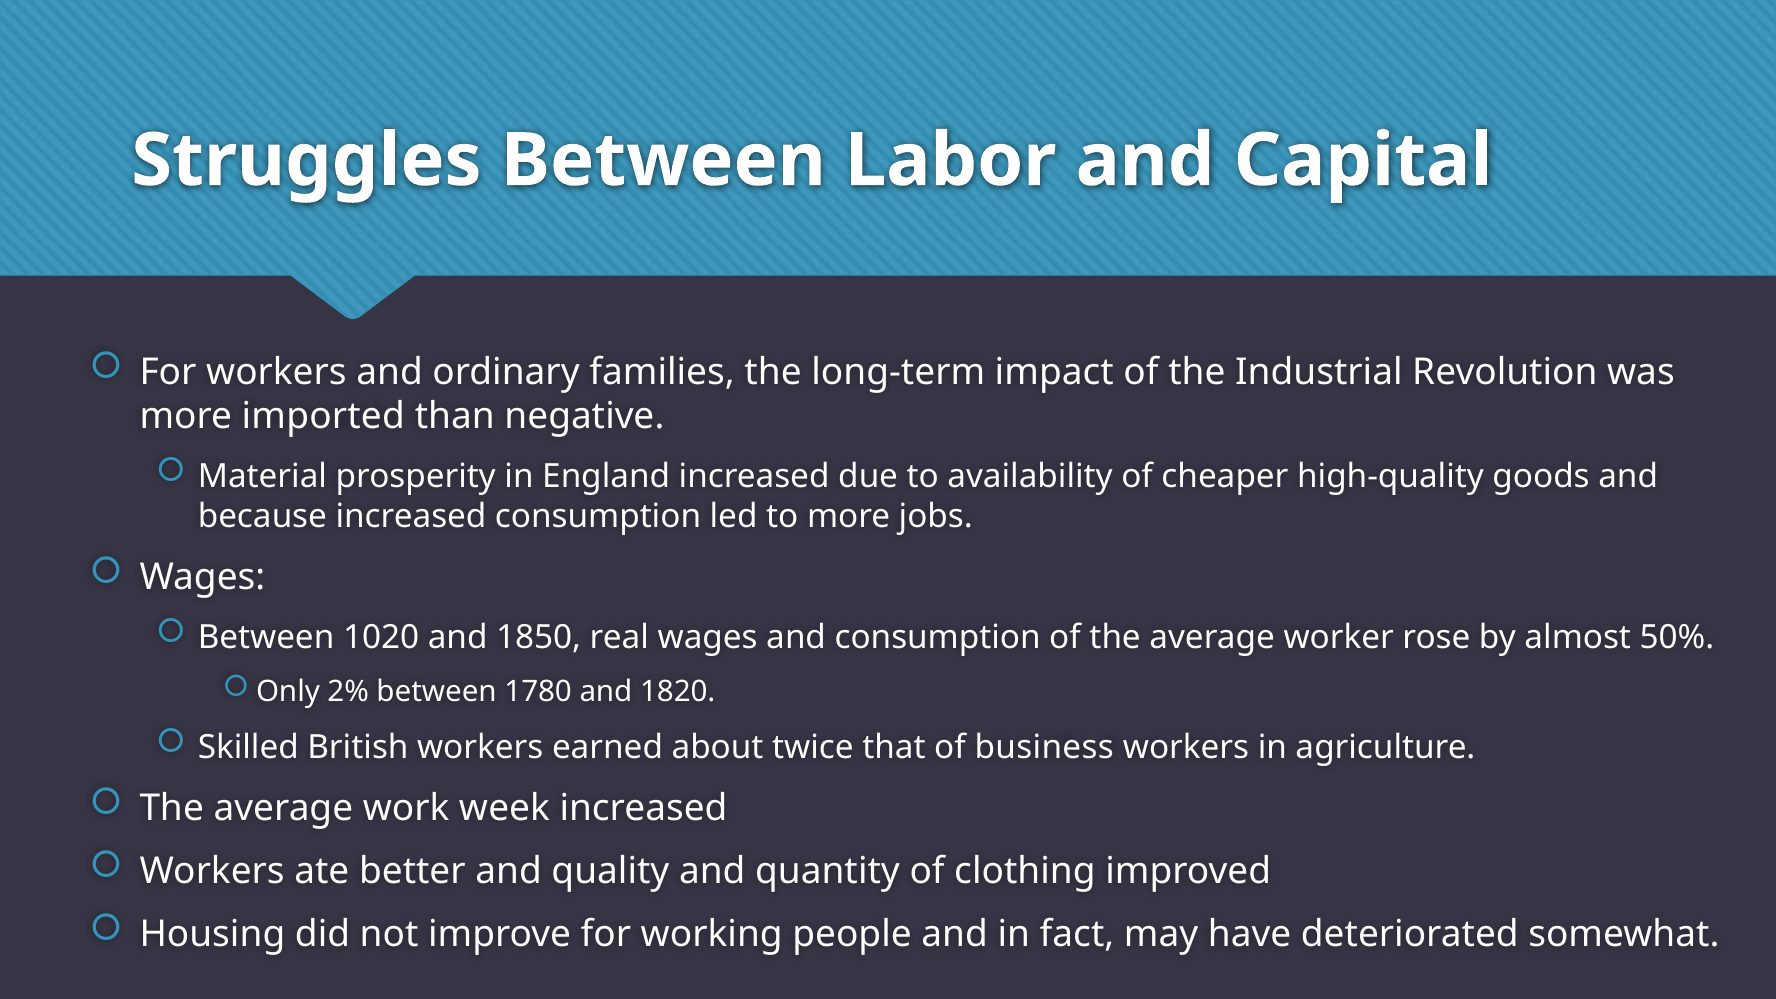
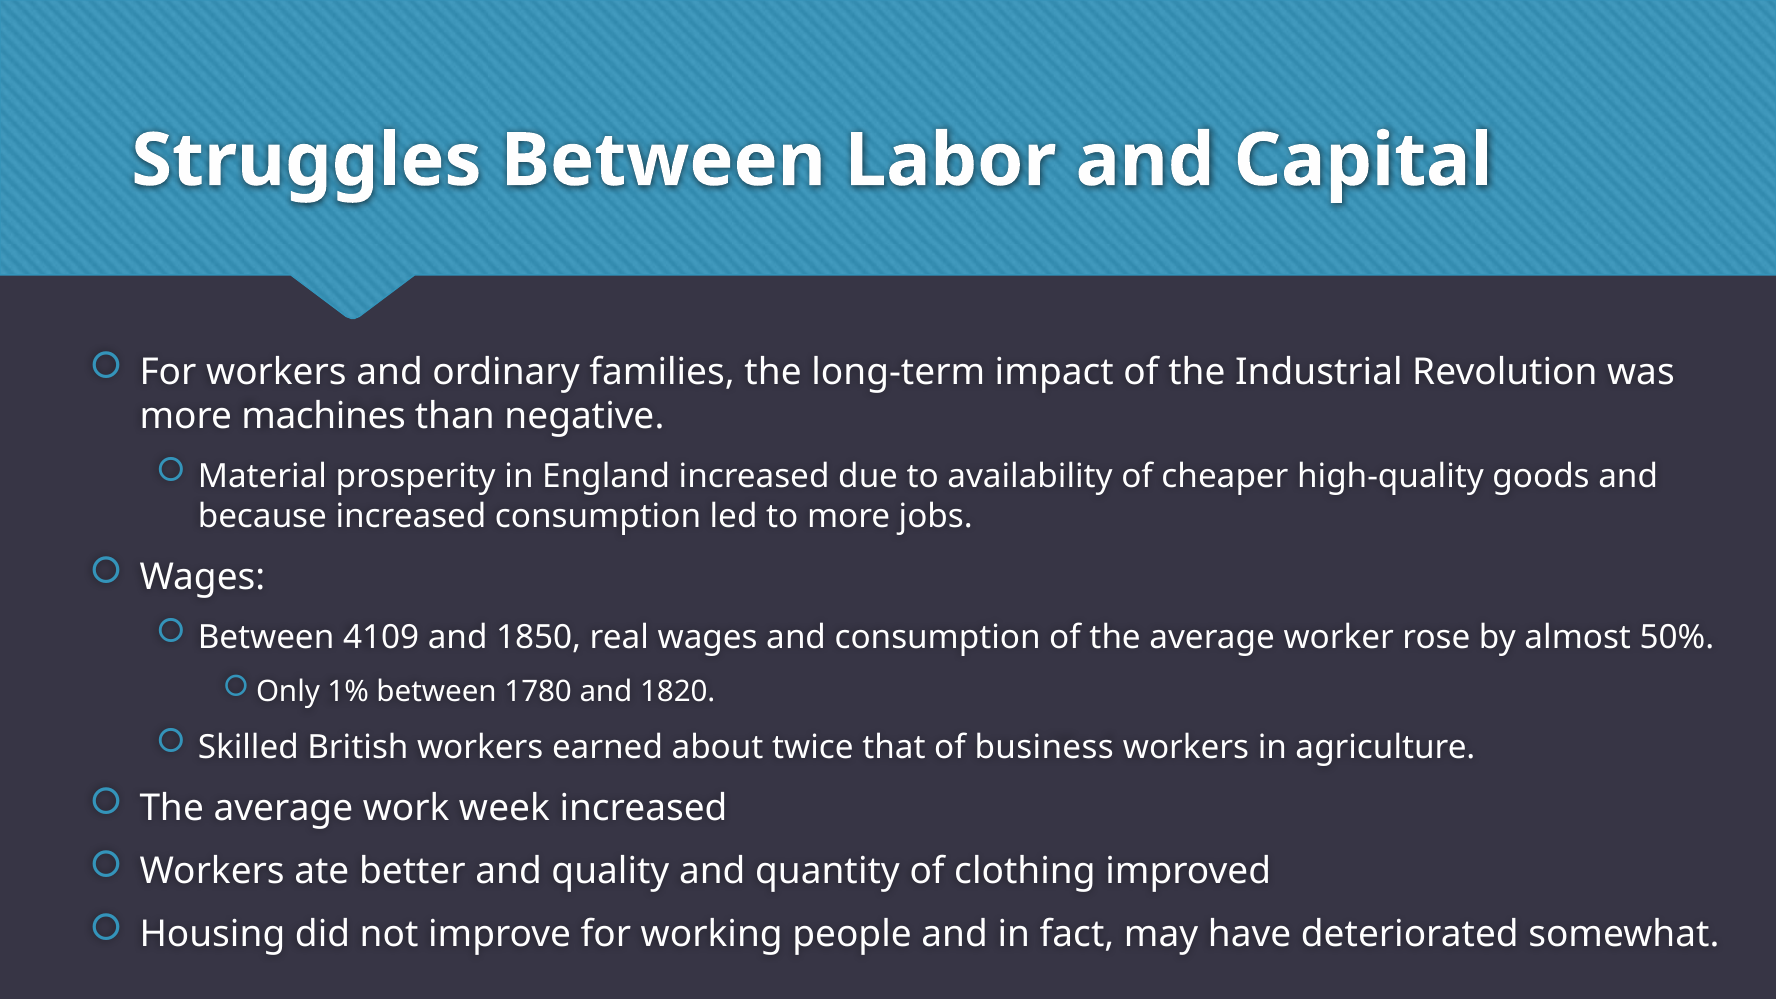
imported: imported -> machines
1020: 1020 -> 4109
2%: 2% -> 1%
